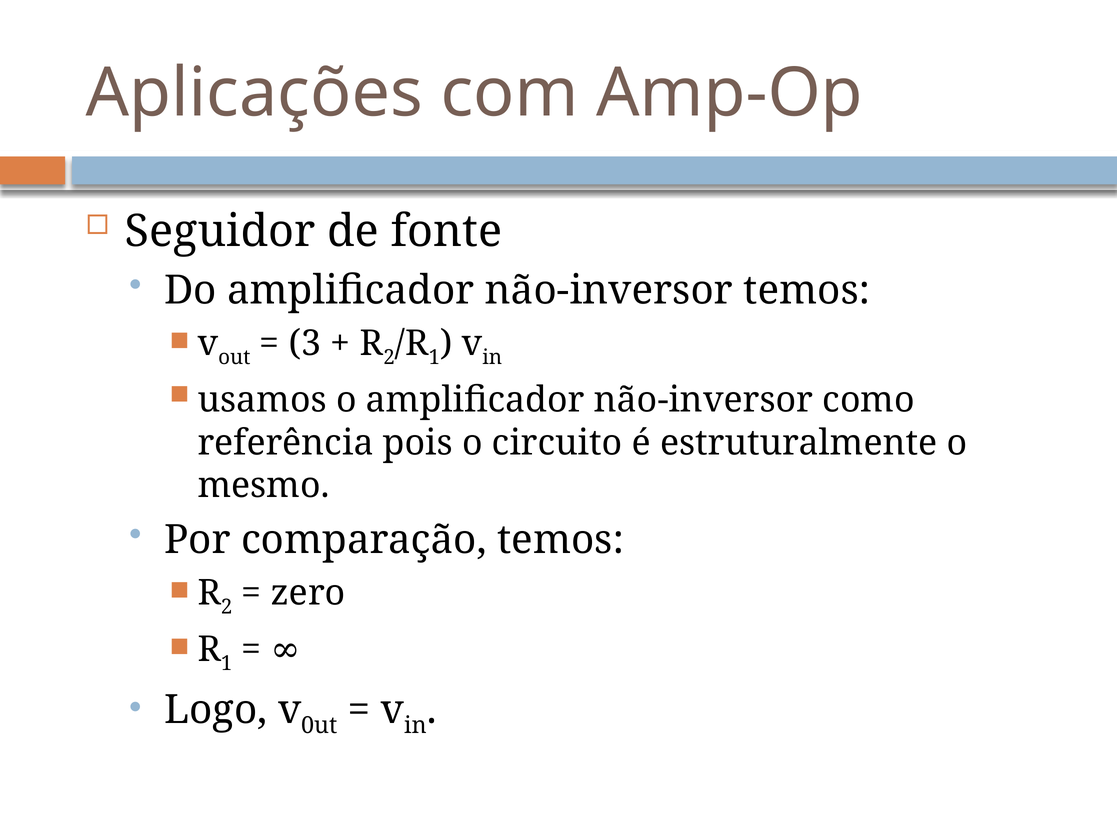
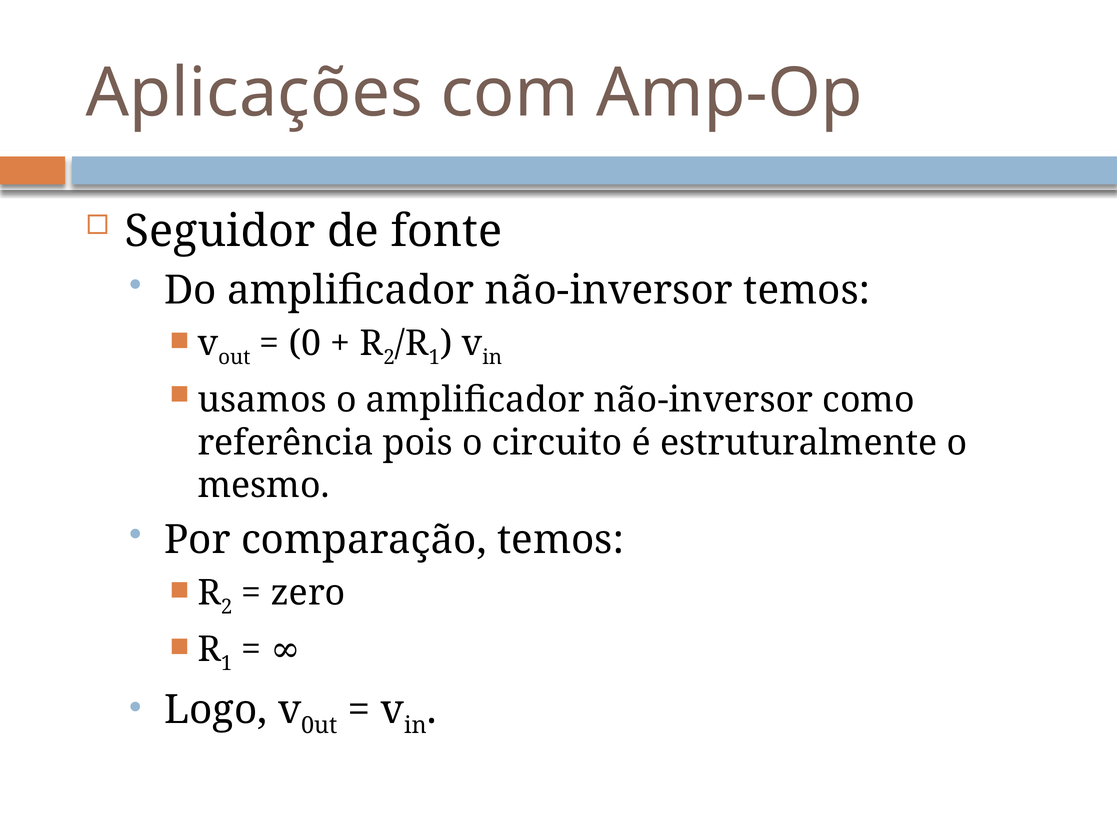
3: 3 -> 0
